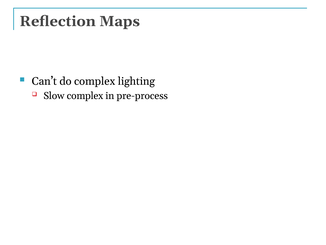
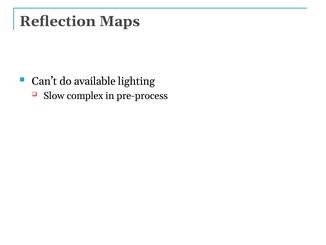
do complex: complex -> available
